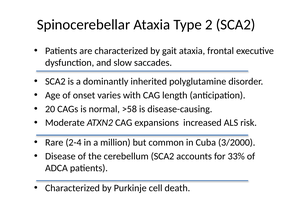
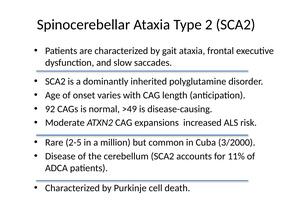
20: 20 -> 92
>58: >58 -> >49
2-4: 2-4 -> 2-5
33%: 33% -> 11%
